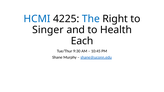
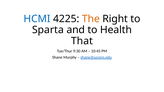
The colour: blue -> orange
Singer: Singer -> Sparta
Each: Each -> That
